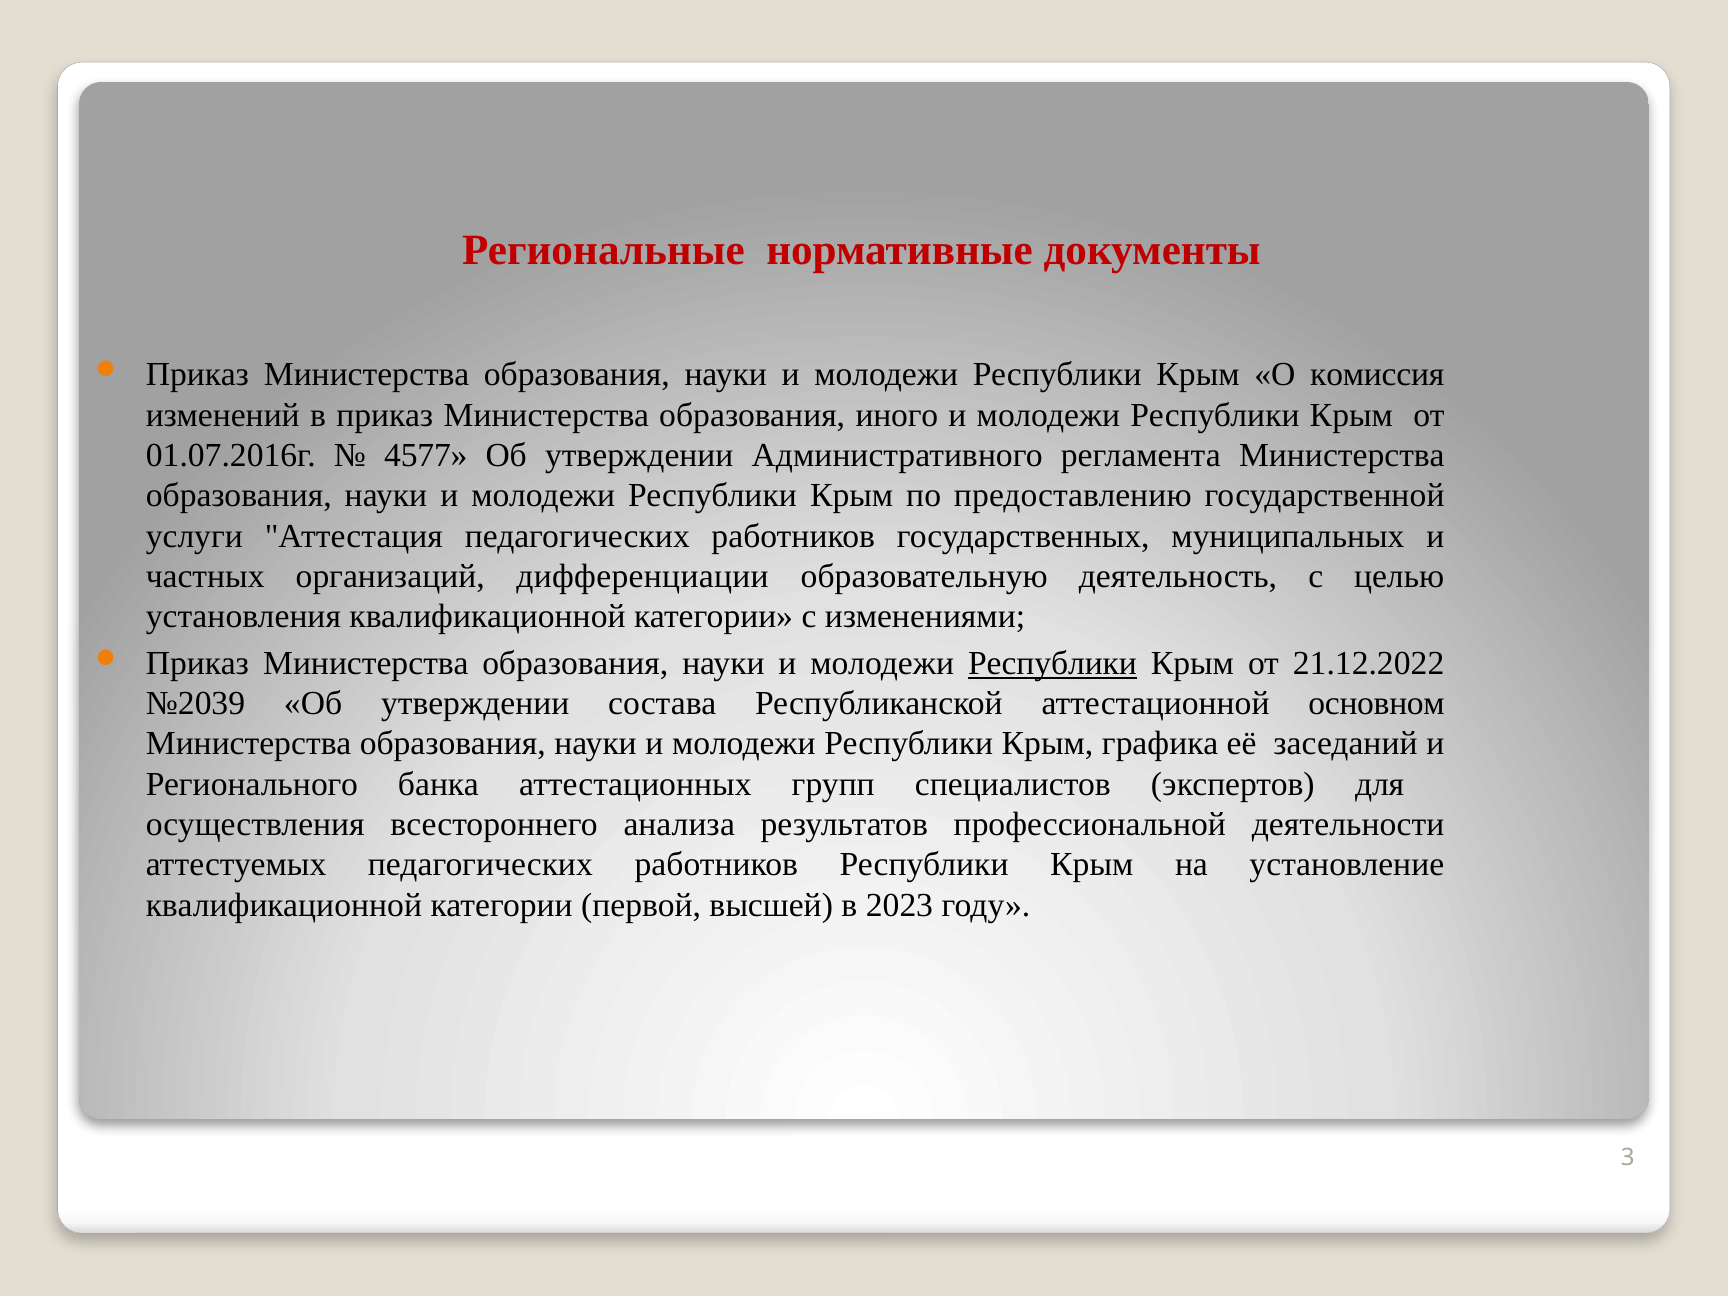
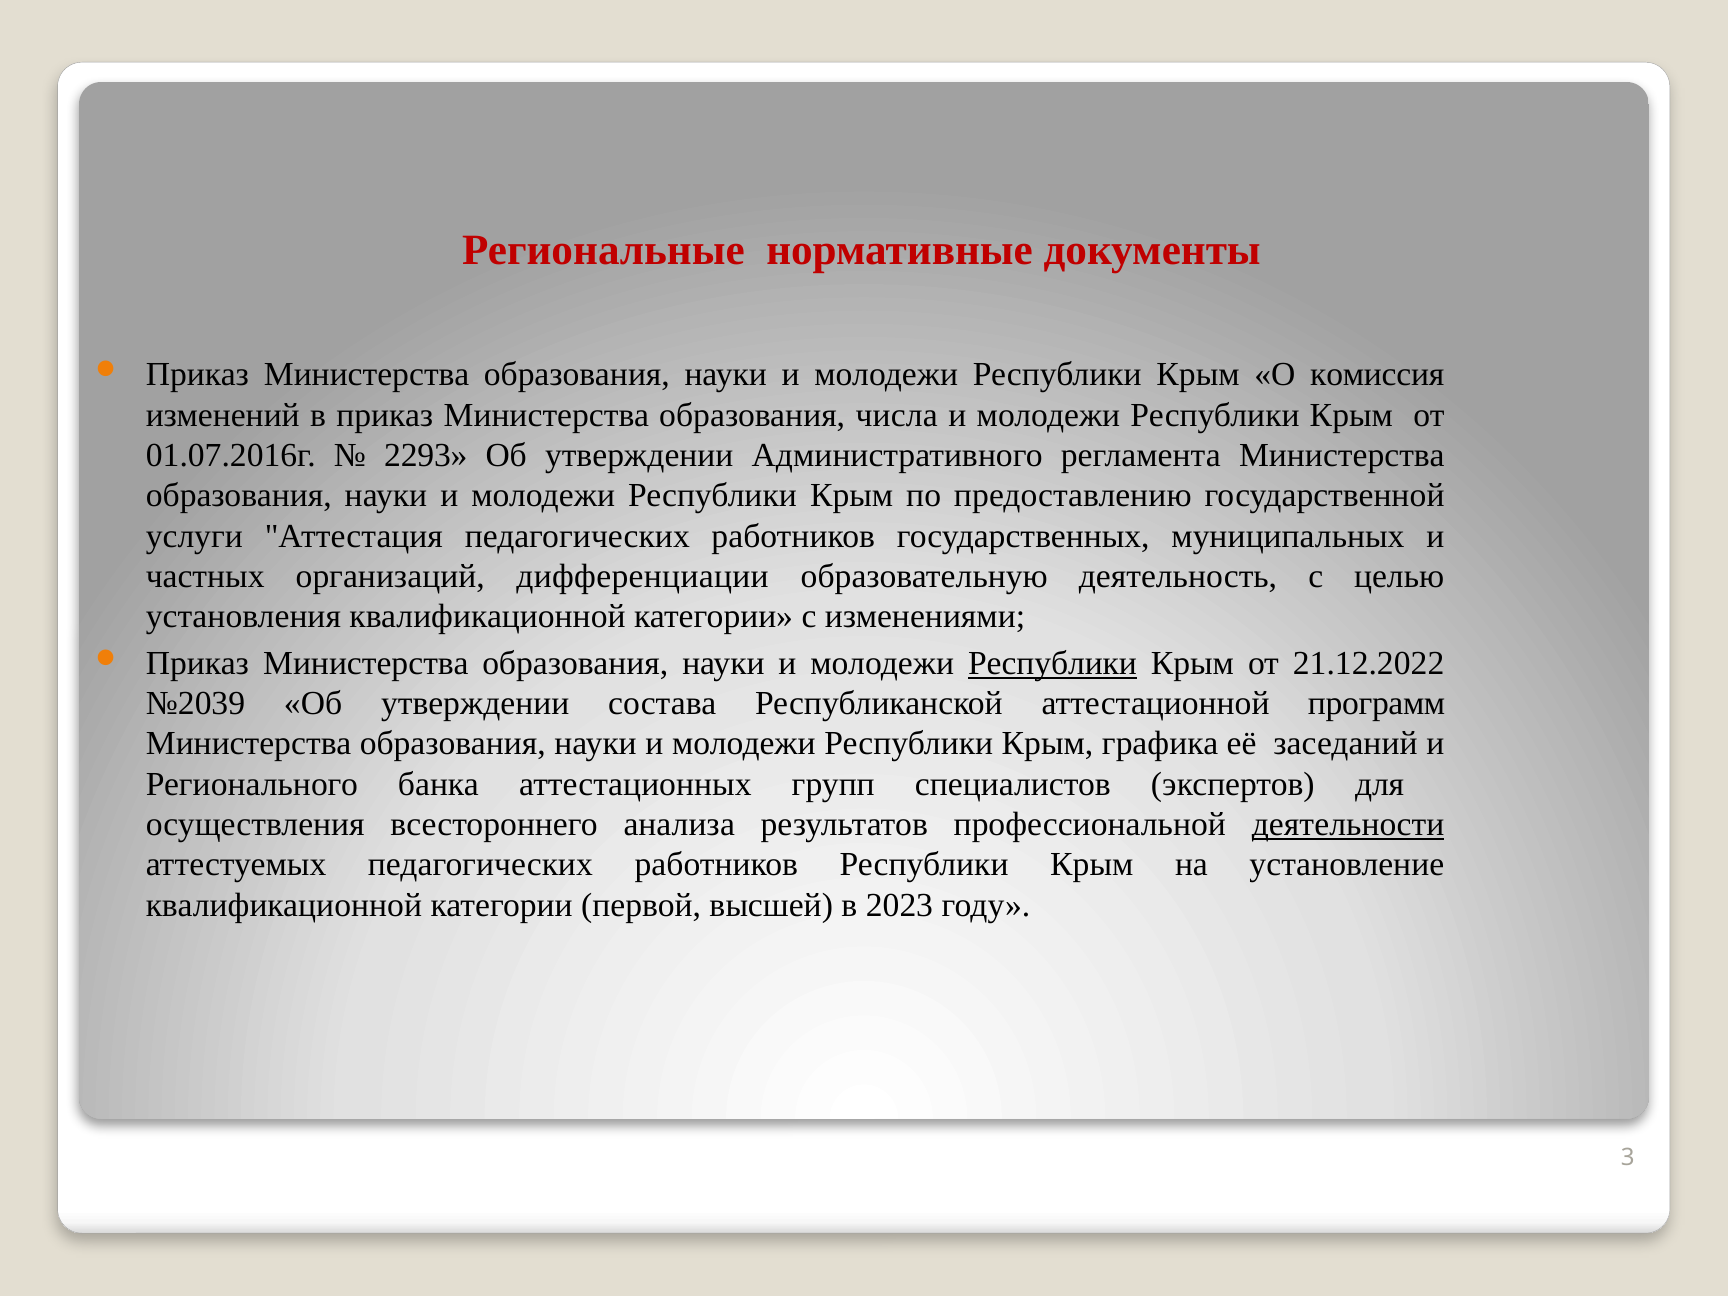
иного: иного -> числа
4577: 4577 -> 2293
основном: основном -> программ
деятельности underline: none -> present
